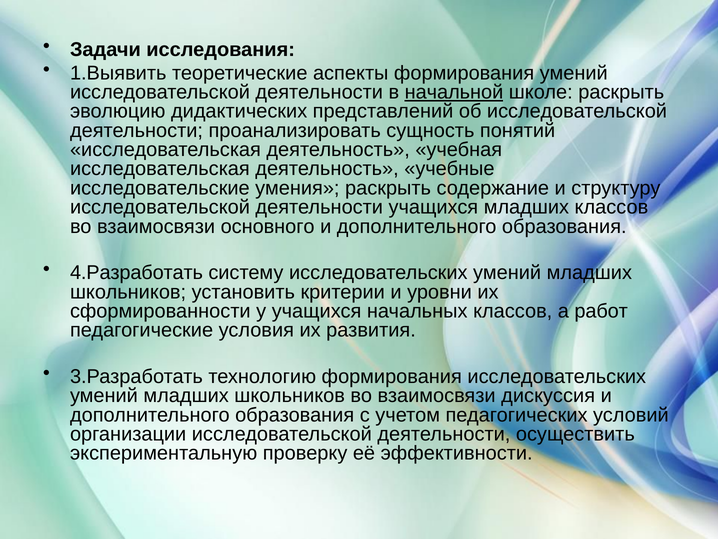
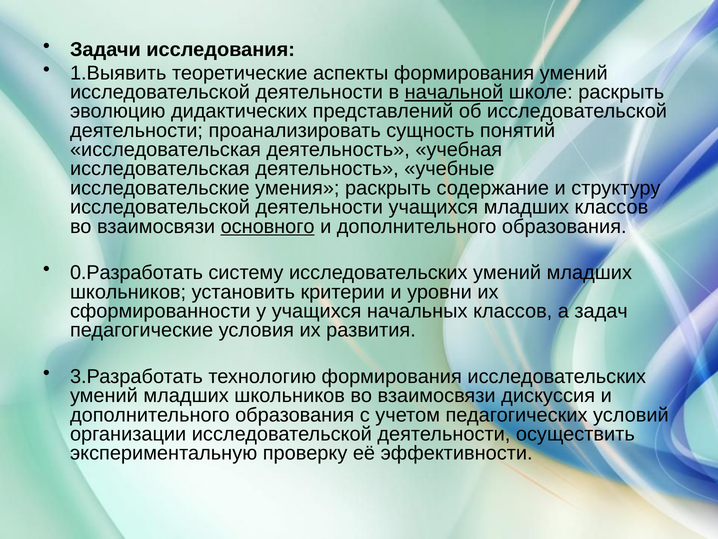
основного underline: none -> present
4.Разработать: 4.Разработать -> 0.Разработать
работ: работ -> задач
